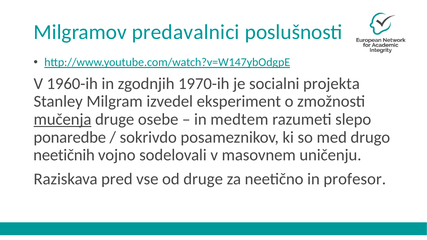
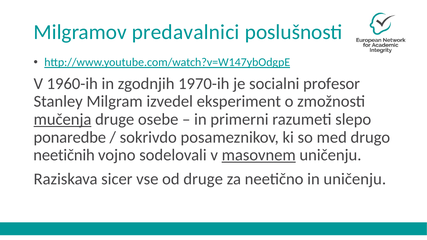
projekta: projekta -> profesor
medtem: medtem -> primerni
masovnem underline: none -> present
pred: pred -> sicer
in profesor: profesor -> uničenju
